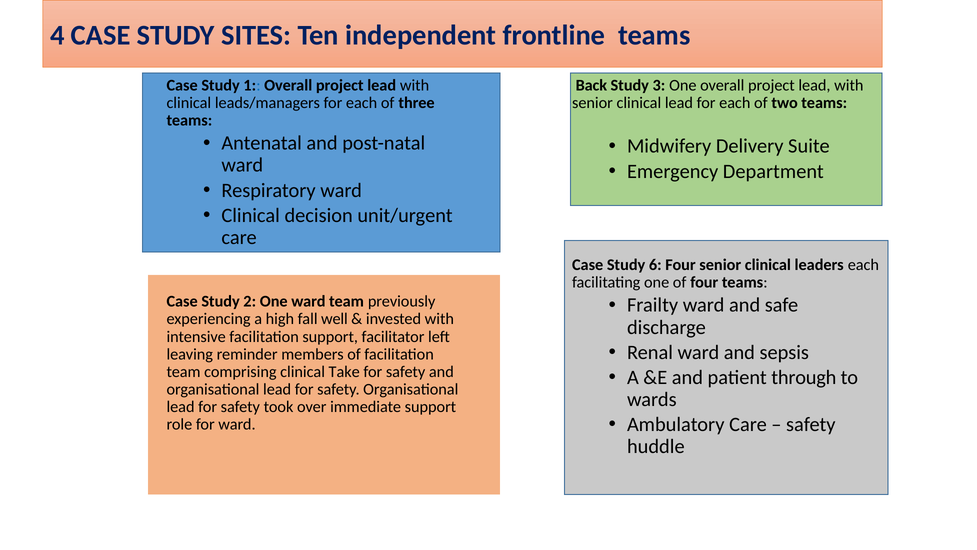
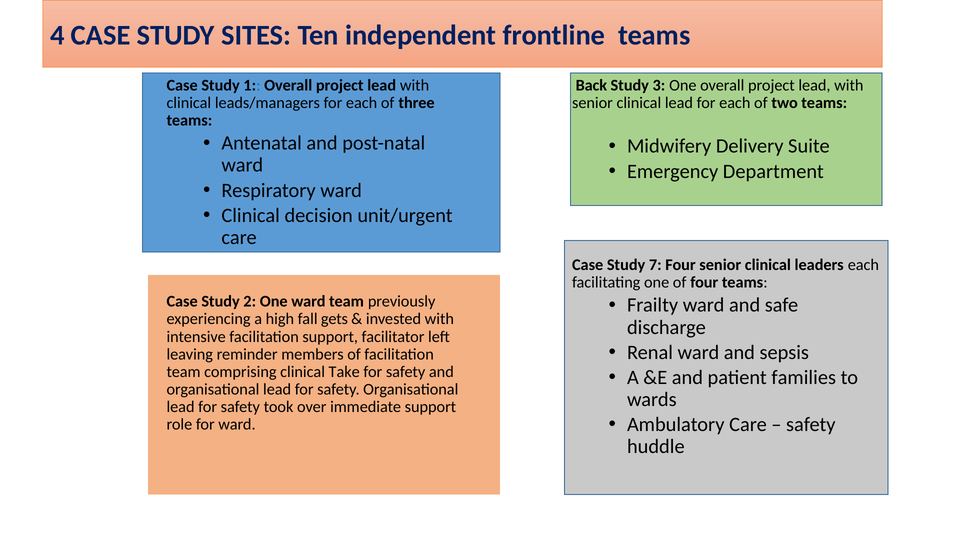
6: 6 -> 7
well: well -> gets
through: through -> families
